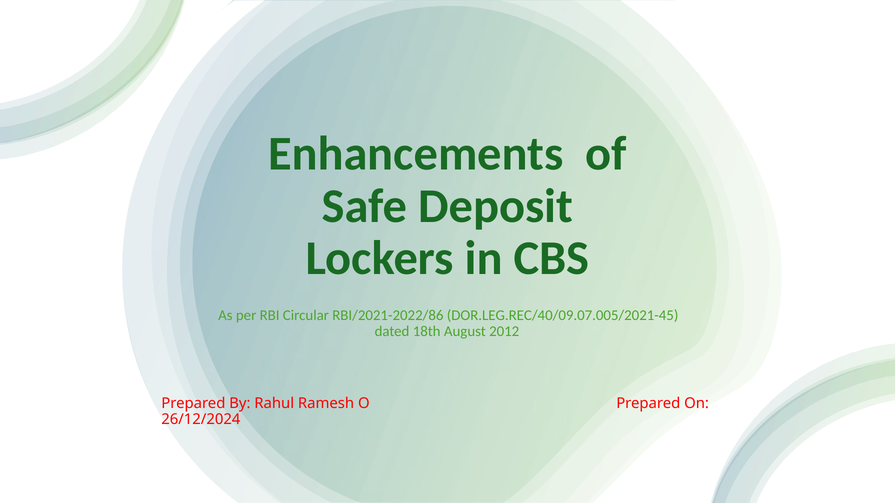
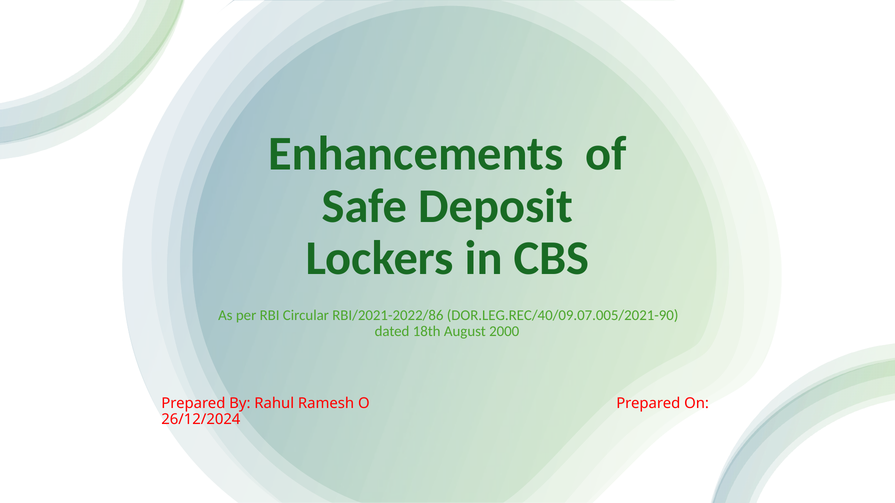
DOR.LEG.REC/40/09.07.005/2021-45: DOR.LEG.REC/40/09.07.005/2021-45 -> DOR.LEG.REC/40/09.07.005/2021-90
2012: 2012 -> 2000
